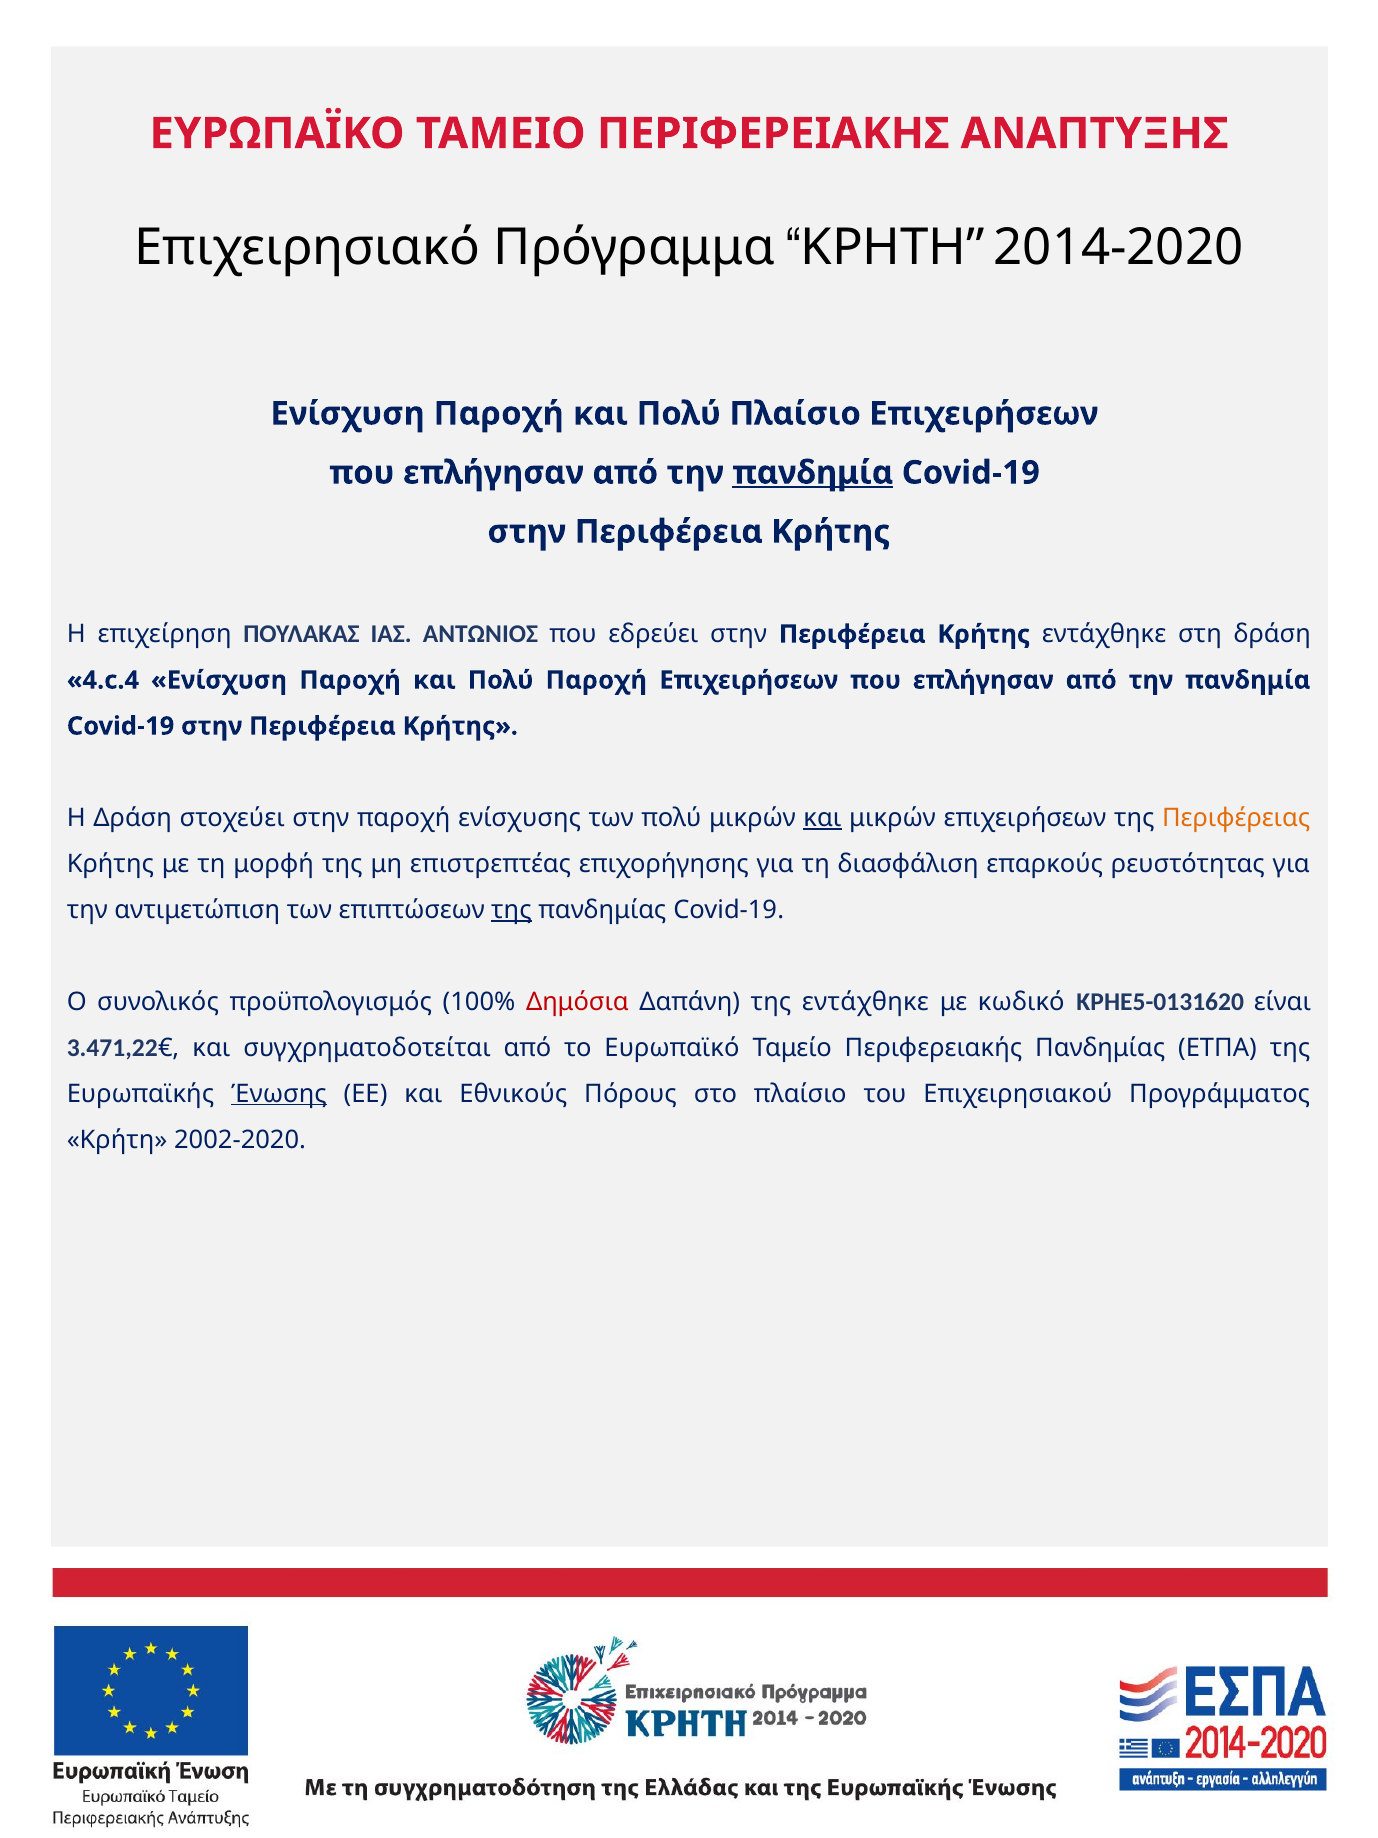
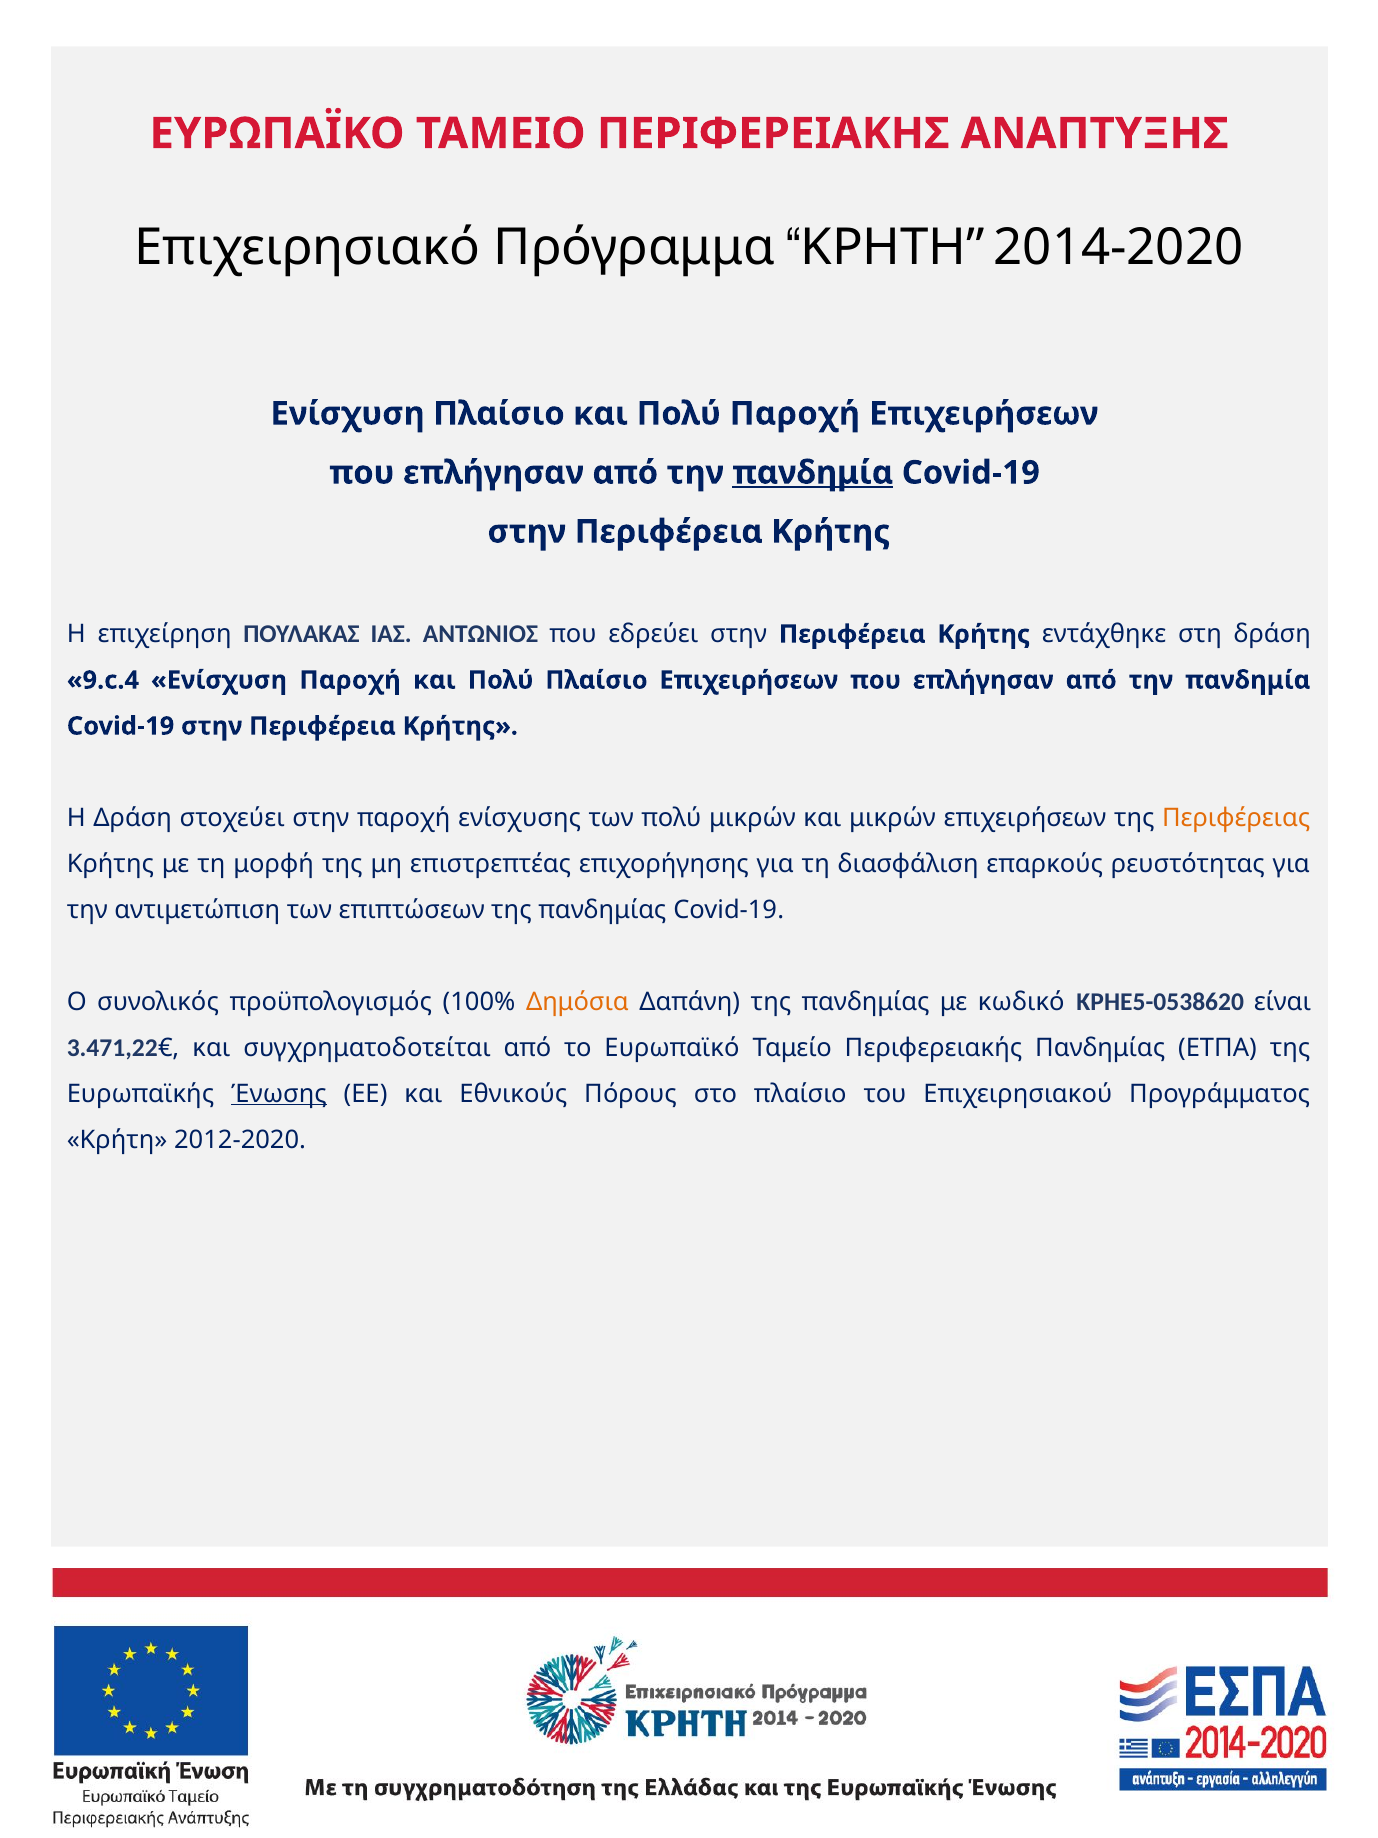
Παροχή at (499, 414): Παροχή -> Πλαίσιο
Πολύ Πλαίσιο: Πλαίσιο -> Παροχή
4.c.4: 4.c.4 -> 9.c.4
Πολύ Παροχή: Παροχή -> Πλαίσιο
και at (822, 818) underline: present -> none
της at (511, 910) underline: present -> none
Δημόσια colour: red -> orange
Δαπάνη της εντάχθηκε: εντάχθηκε -> πανδημίας
ΚΡΗΕ5-0131620: ΚΡΗΕ5-0131620 -> ΚΡΗΕ5-0538620
2002-2020: 2002-2020 -> 2012-2020
